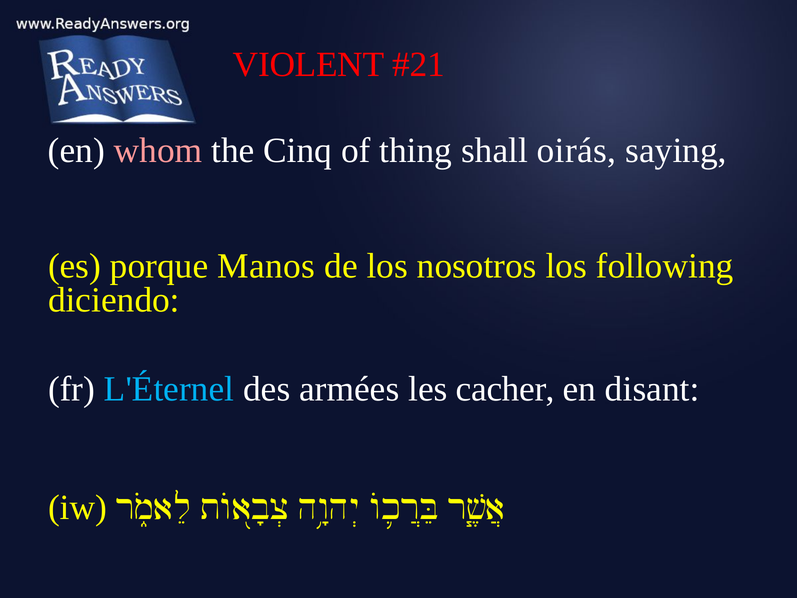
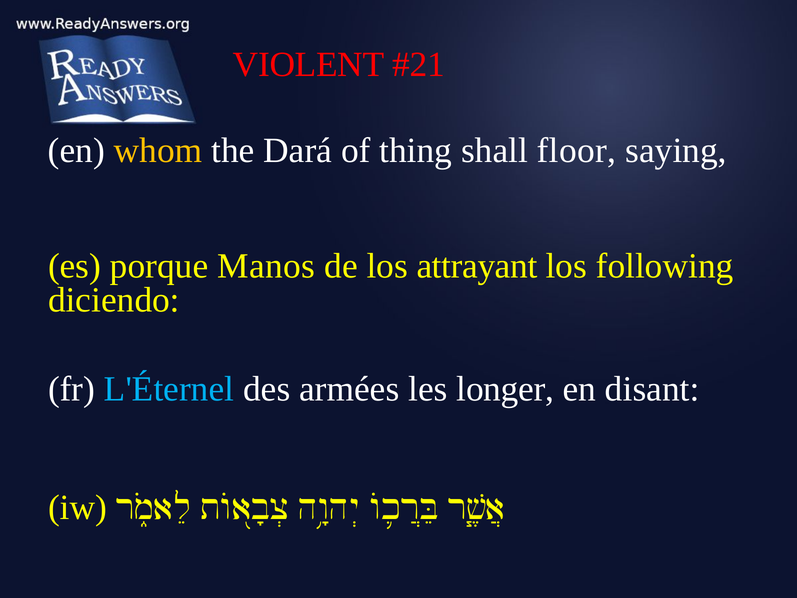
whom colour: pink -> yellow
Cinq: Cinq -> Dará
oirás: oirás -> floor
nosotros: nosotros -> attrayant
cacher: cacher -> longer
